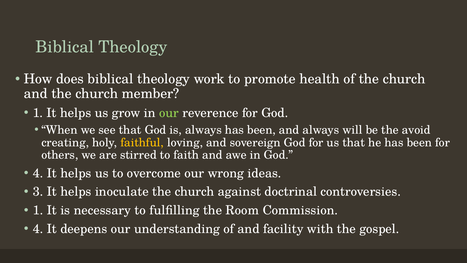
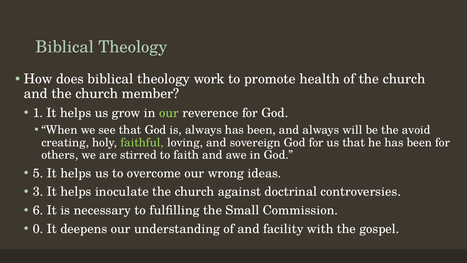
faithful colour: yellow -> light green
4 at (38, 173): 4 -> 5
1 at (38, 210): 1 -> 6
Room: Room -> Small
4 at (38, 229): 4 -> 0
